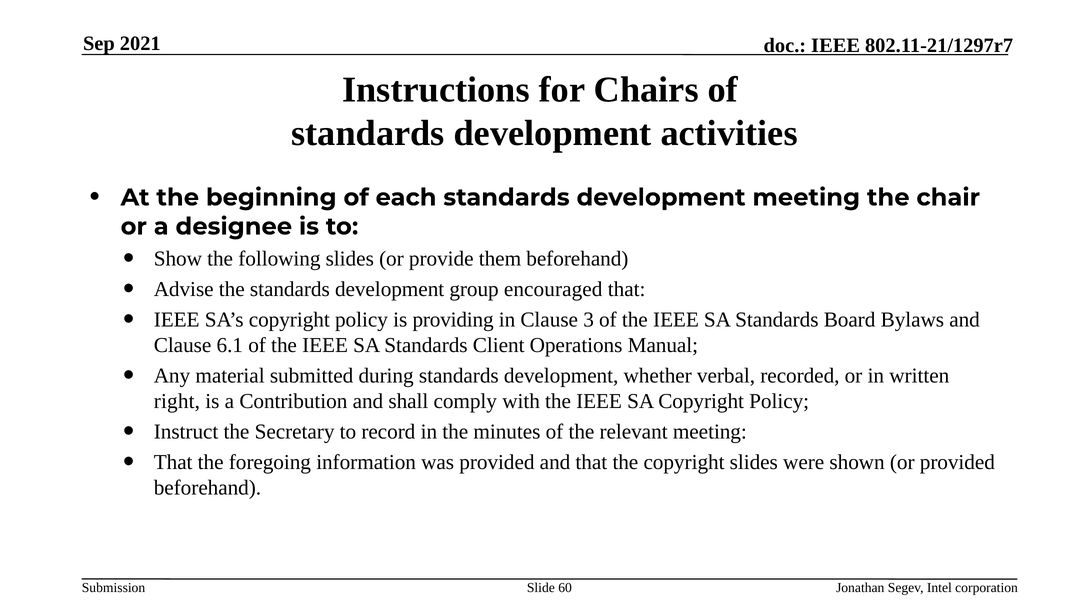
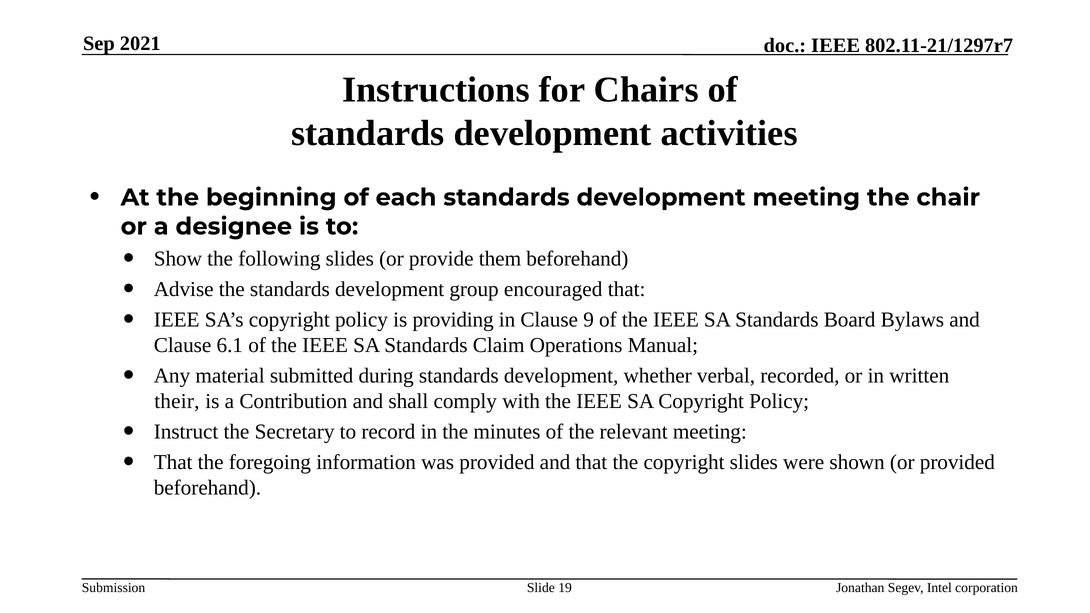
3: 3 -> 9
Client: Client -> Claim
right: right -> their
60: 60 -> 19
